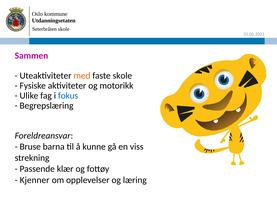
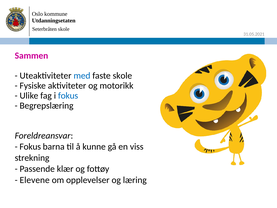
med colour: orange -> blue
Bruse at (30, 147): Bruse -> Fokus
Kjenner: Kjenner -> Elevene
